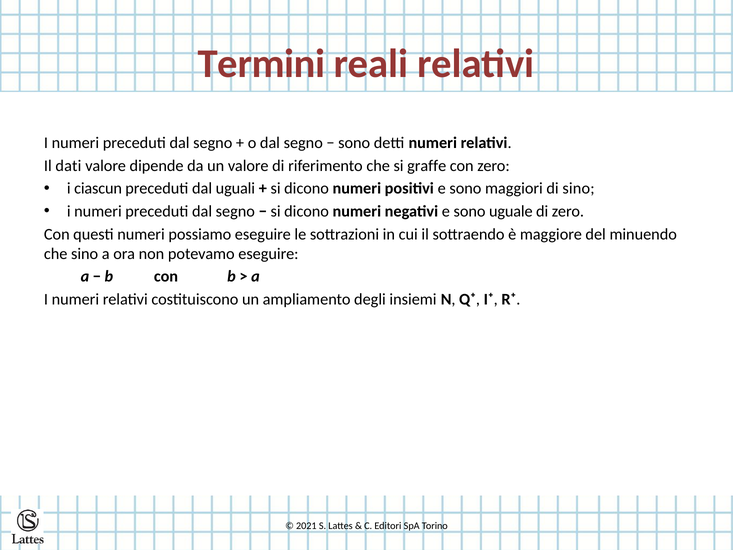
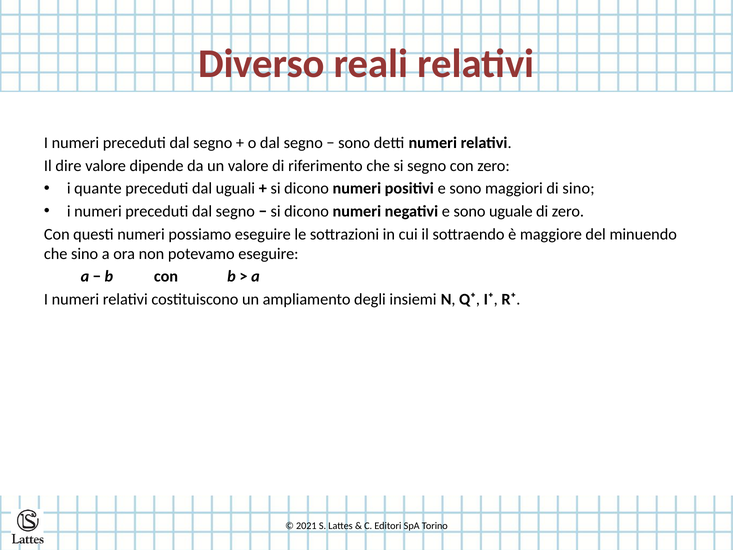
Termini: Termini -> Diverso
dati: dati -> dire
si graffe: graffe -> segno
ciascun: ciascun -> quante
